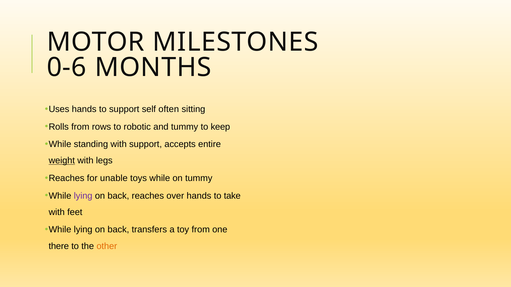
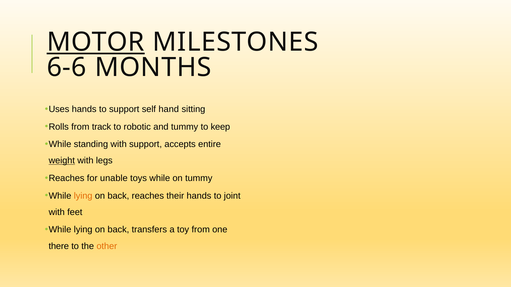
MOTOR underline: none -> present
0-6: 0-6 -> 6-6
often: often -> hand
rows: rows -> track
lying at (83, 196) colour: purple -> orange
over: over -> their
take: take -> joint
